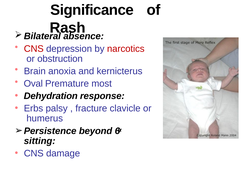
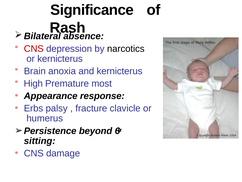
narcotics colour: red -> black
or obstruction: obstruction -> kernicterus
Oval: Oval -> High
Dehydration: Dehydration -> Appearance
